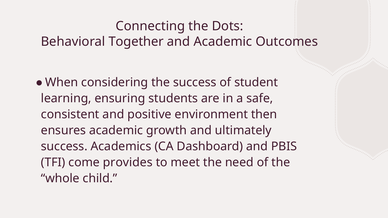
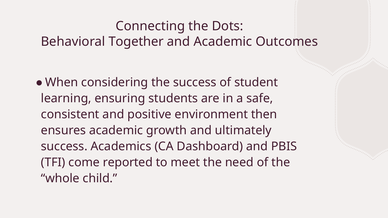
provides: provides -> reported
